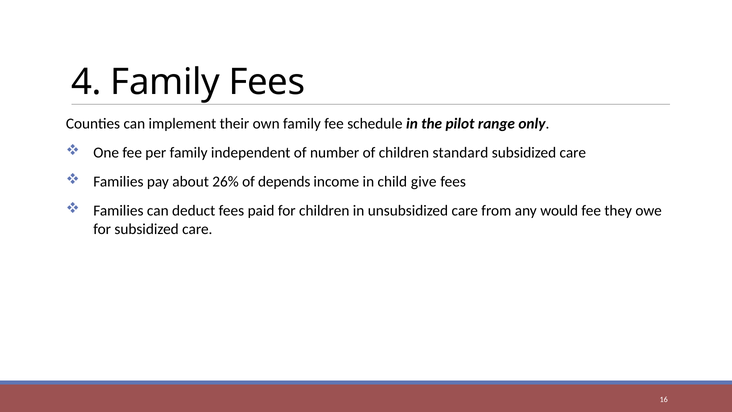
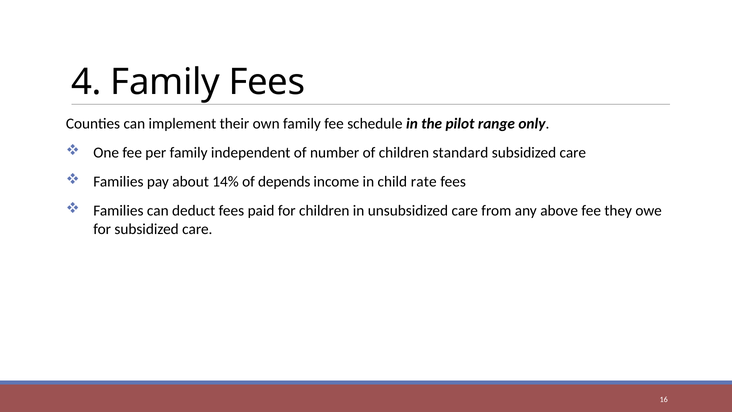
26%: 26% -> 14%
give: give -> rate
would: would -> above
